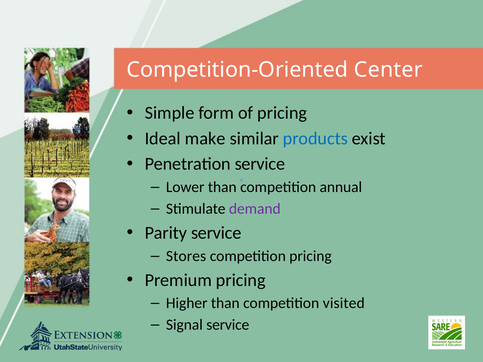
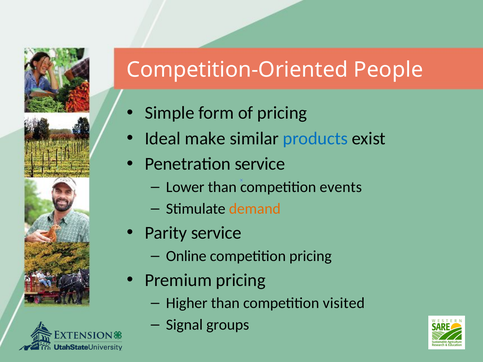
Center: Center -> People
annual: annual -> events
demand colour: purple -> orange
Stores: Stores -> Online
Signal service: service -> groups
